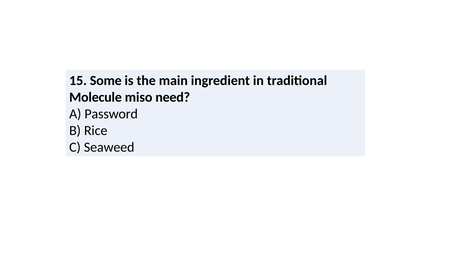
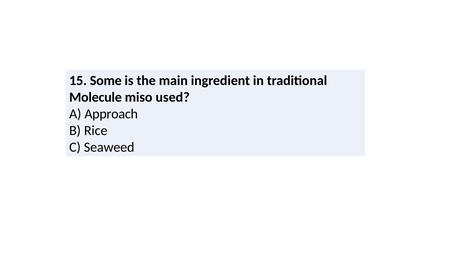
need: need -> used
Password: Password -> Approach
